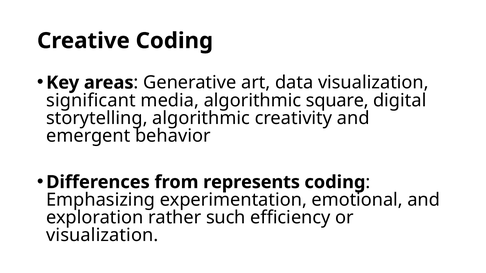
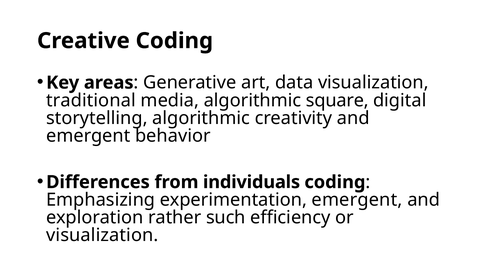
significant: significant -> traditional
represents: represents -> individuals
experimentation emotional: emotional -> emergent
